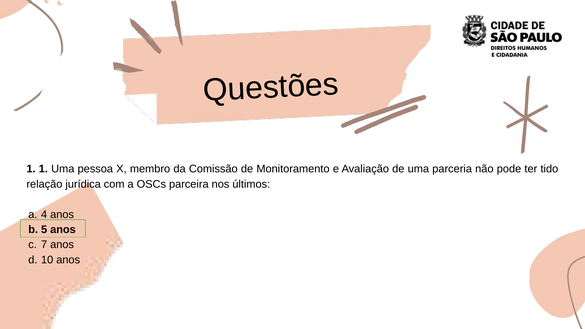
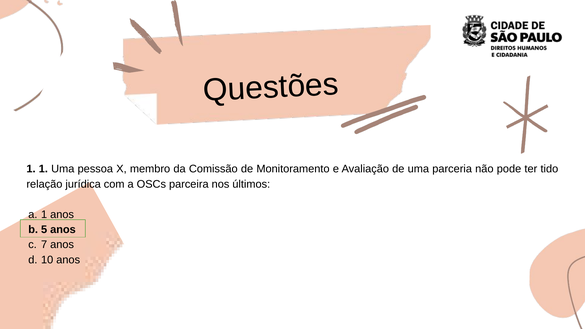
a 4: 4 -> 1
